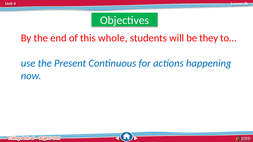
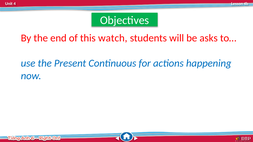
whole: whole -> watch
they: they -> asks
